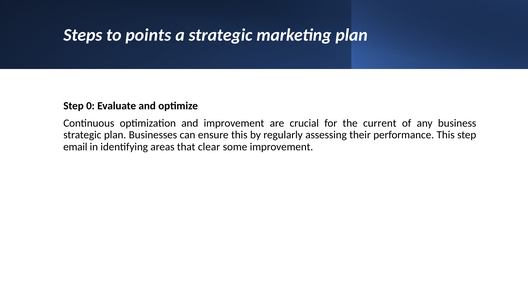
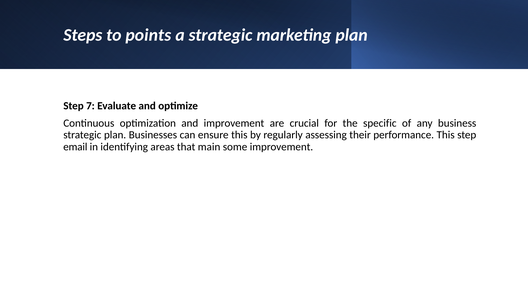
0: 0 -> 7
current: current -> specific
clear: clear -> main
